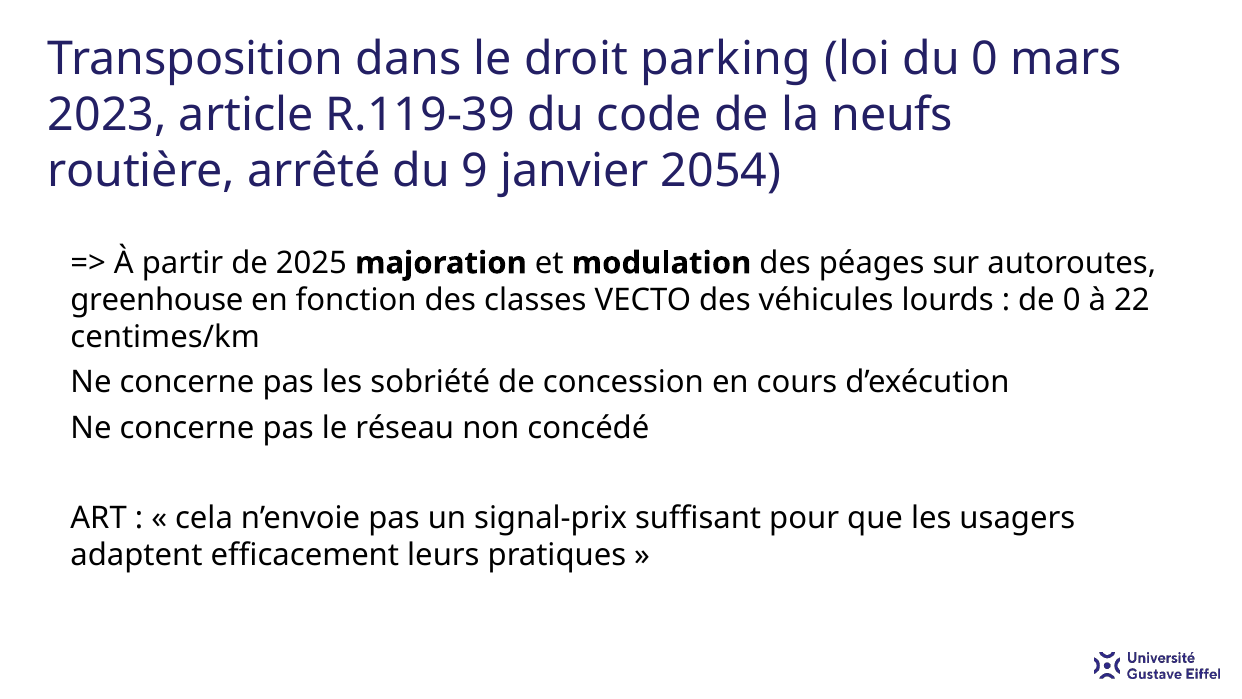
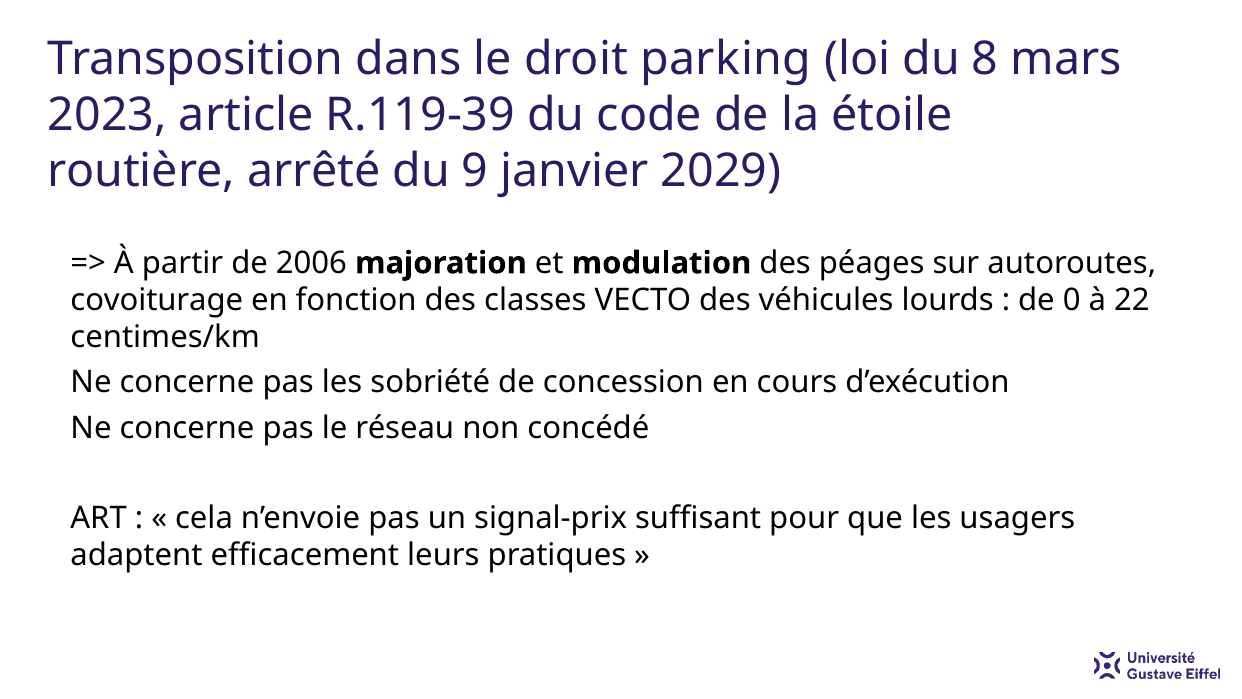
du 0: 0 -> 8
neufs: neufs -> étoile
2054: 2054 -> 2029
2025: 2025 -> 2006
greenhouse: greenhouse -> covoiturage
